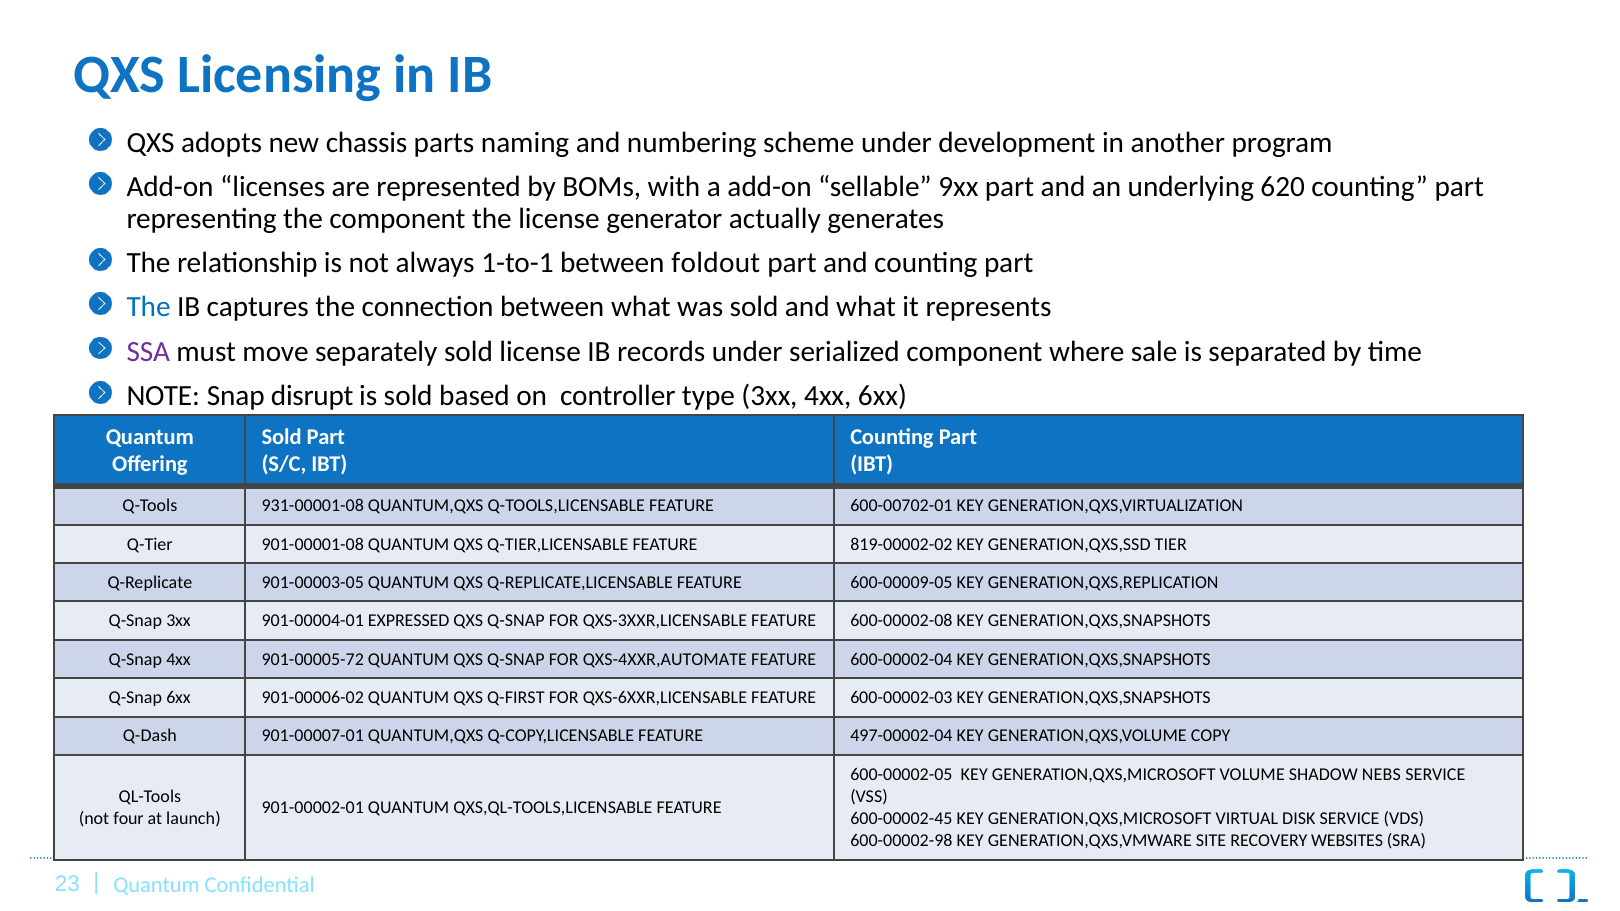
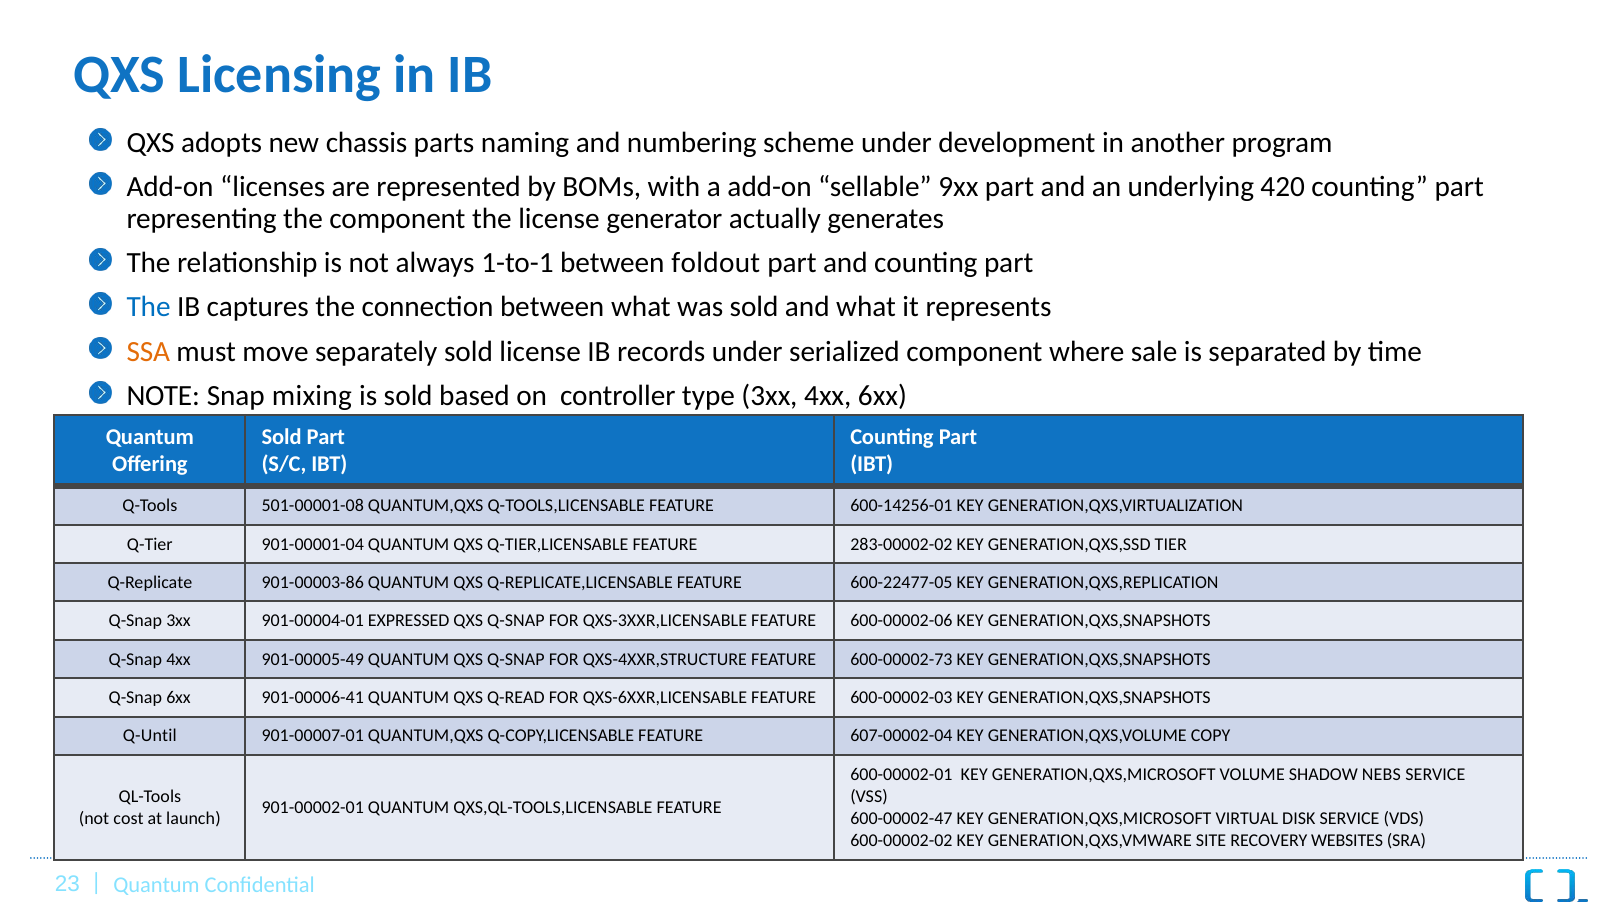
620: 620 -> 420
SSA colour: purple -> orange
disrupt: disrupt -> mixing
931-00001-08: 931-00001-08 -> 501-00001-08
600-00702-01: 600-00702-01 -> 600-14256-01
901-00001-08: 901-00001-08 -> 901-00001-04
819-00002-02: 819-00002-02 -> 283-00002-02
901-00003-05: 901-00003-05 -> 901-00003-86
600-00009-05: 600-00009-05 -> 600-22477-05
600-00002-08: 600-00002-08 -> 600-00002-06
901-00005-72: 901-00005-72 -> 901-00005-49
QXS-4XXR,AUTOMATE: QXS-4XXR,AUTOMATE -> QXS-4XXR,STRUCTURE
600-00002-04: 600-00002-04 -> 600-00002-73
901-00006-02: 901-00006-02 -> 901-00006-41
Q-FIRST: Q-FIRST -> Q-READ
Q-Dash: Q-Dash -> Q-Until
497-00002-04: 497-00002-04 -> 607-00002-04
600-00002-05: 600-00002-05 -> 600-00002-01
four: four -> cost
600-00002-45: 600-00002-45 -> 600-00002-47
600-00002-98: 600-00002-98 -> 600-00002-02
